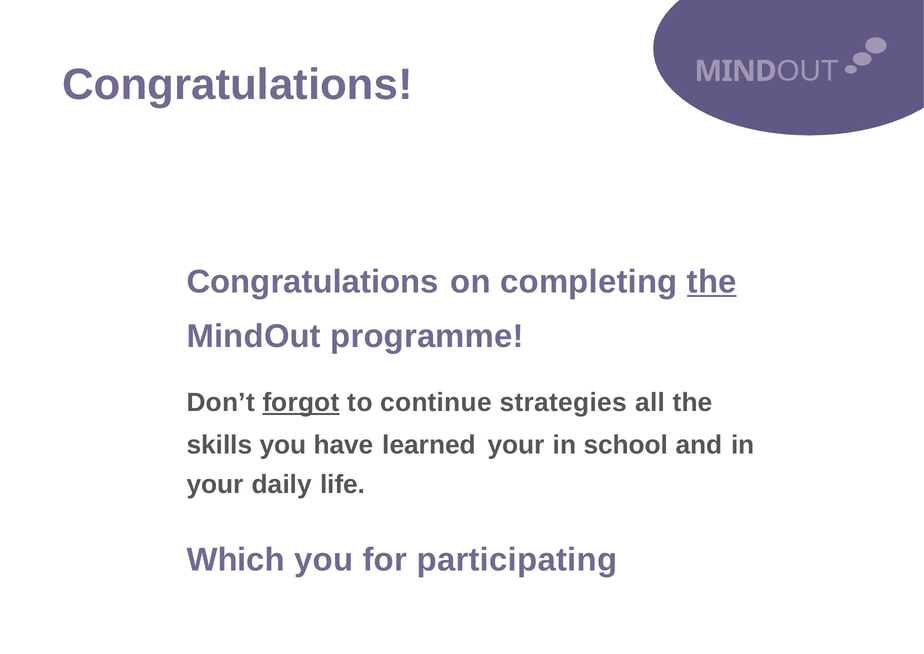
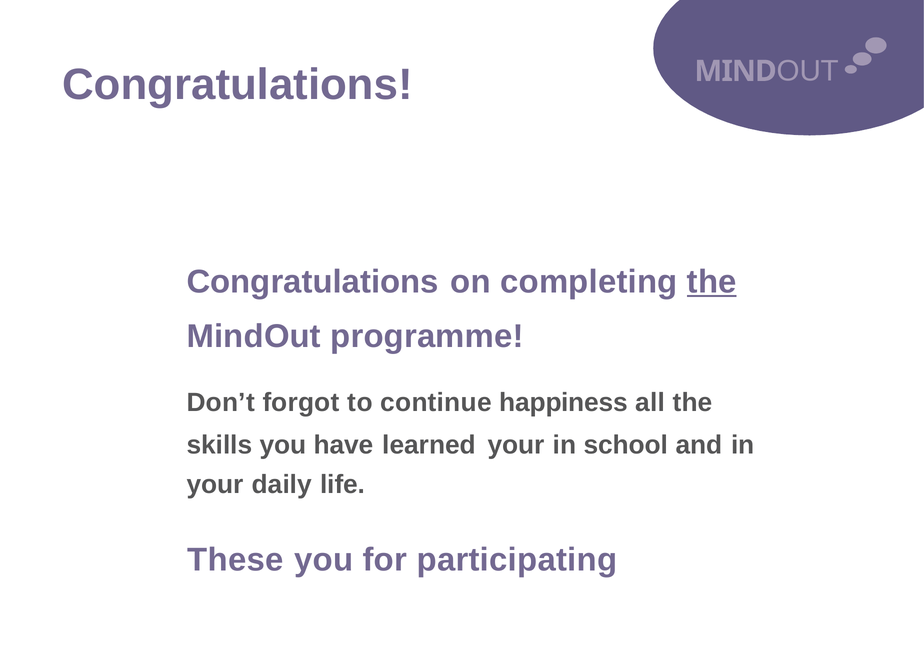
forgot underline: present -> none
strategies: strategies -> happiness
Which: Which -> These
